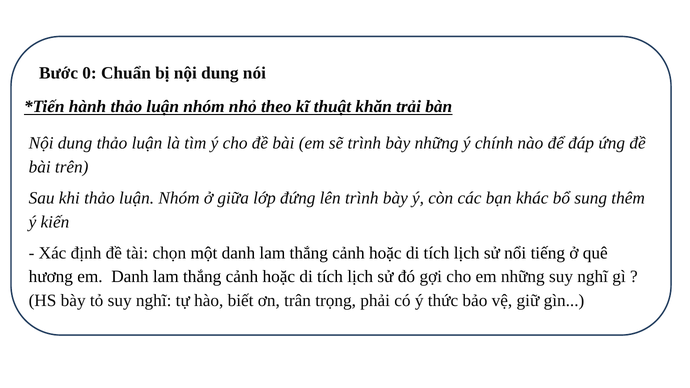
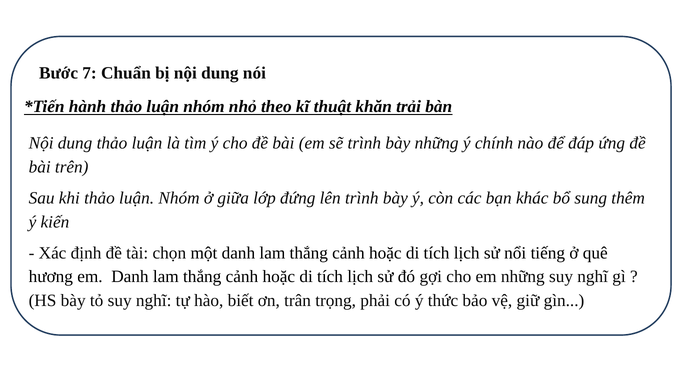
0: 0 -> 7
